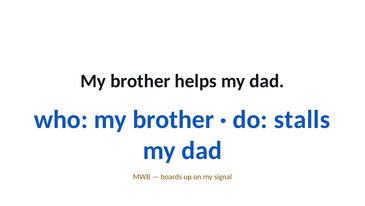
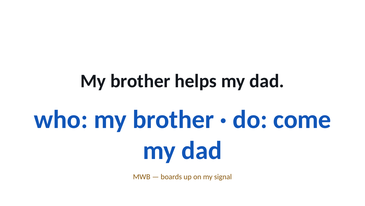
stalls: stalls -> come
